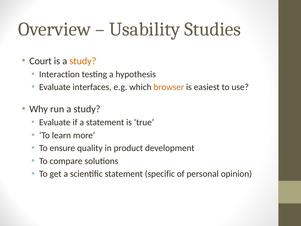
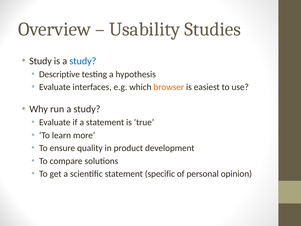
Court at (41, 61): Court -> Study
study at (83, 61) colour: orange -> blue
Interaction: Interaction -> Descriptive
